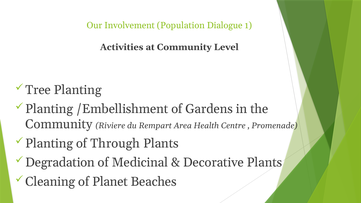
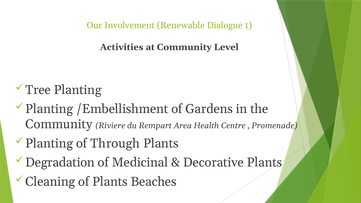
Population: Population -> Renewable
of Planet: Planet -> Plants
